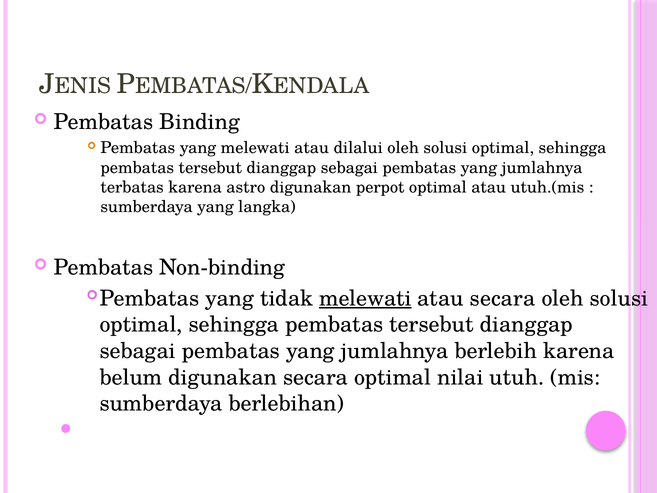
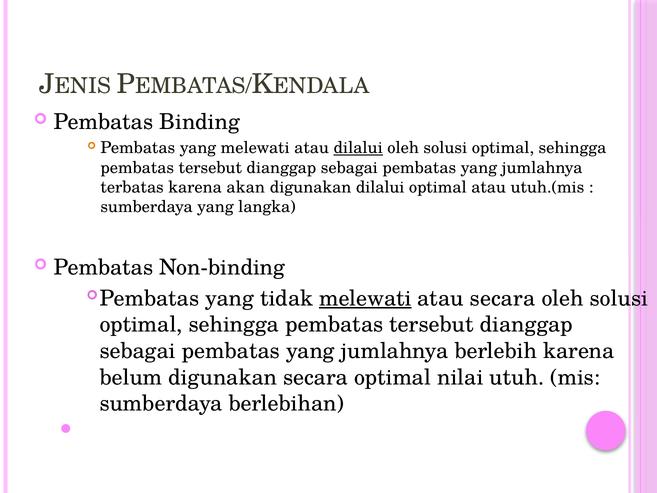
dilalui at (358, 148) underline: none -> present
astro: astro -> akan
digunakan perpot: perpot -> dilalui
